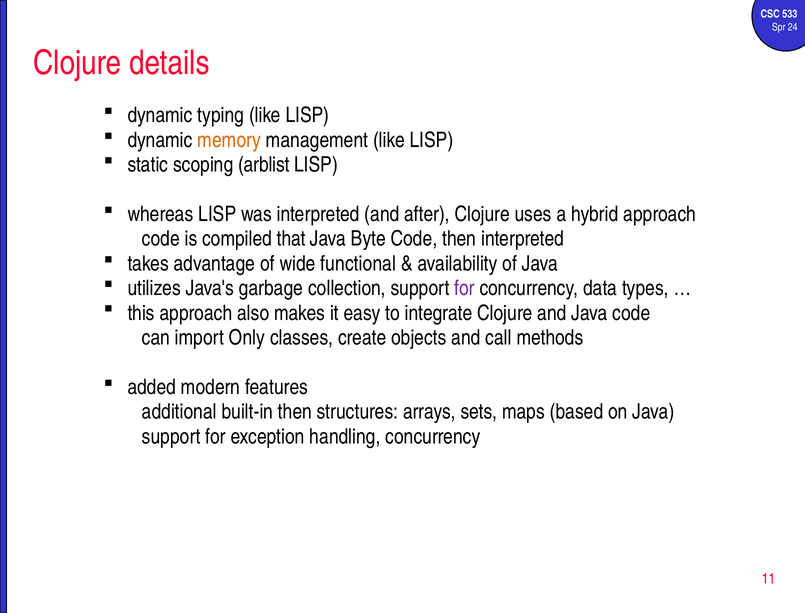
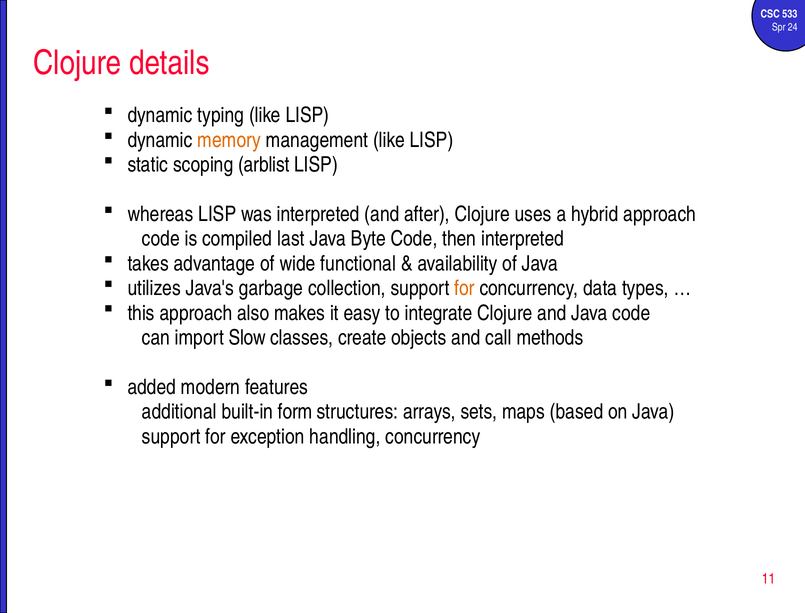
that: that -> last
for at (465, 288) colour: purple -> orange
Only: Only -> Slow
built-in then: then -> form
